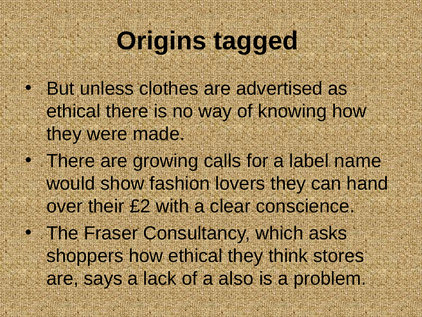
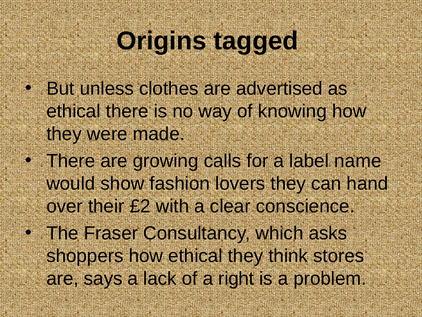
also: also -> right
